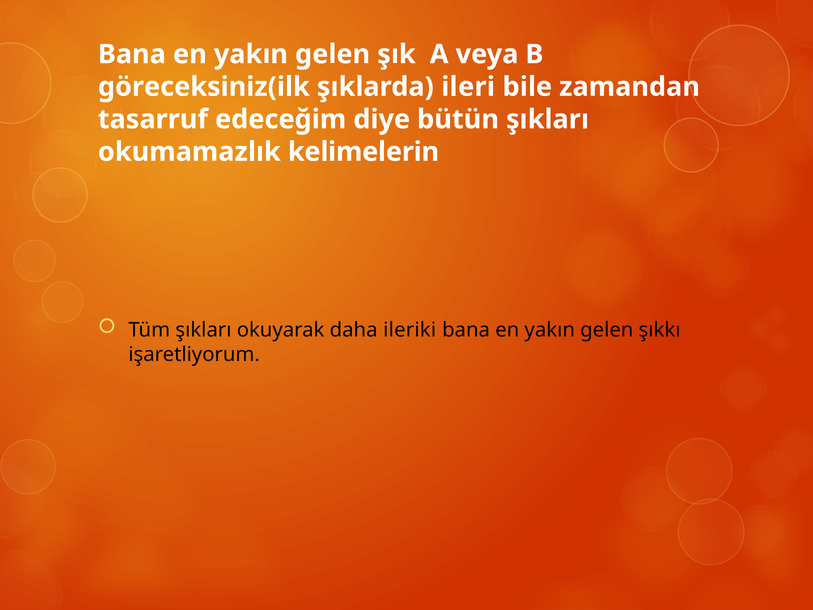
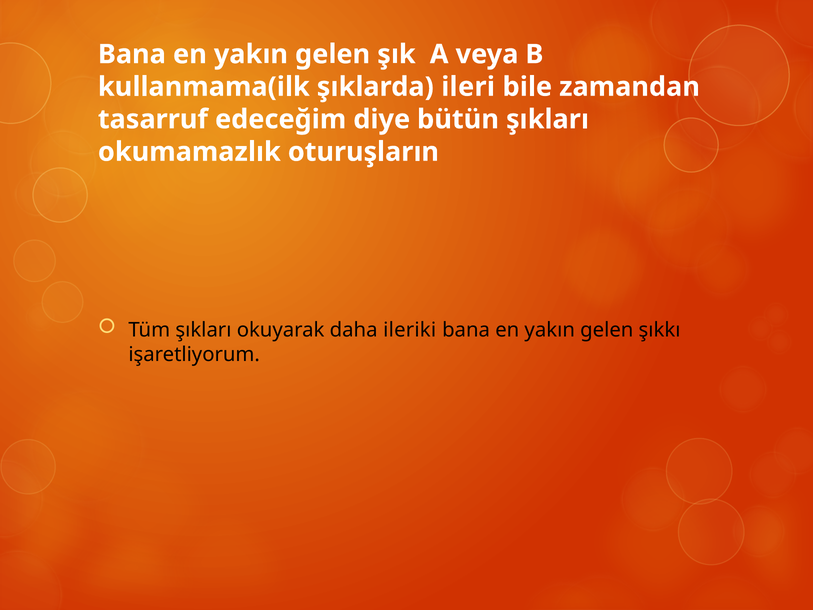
göreceksiniz(ilk: göreceksiniz(ilk -> kullanmama(ilk
kelimelerin: kelimelerin -> oturuşların
